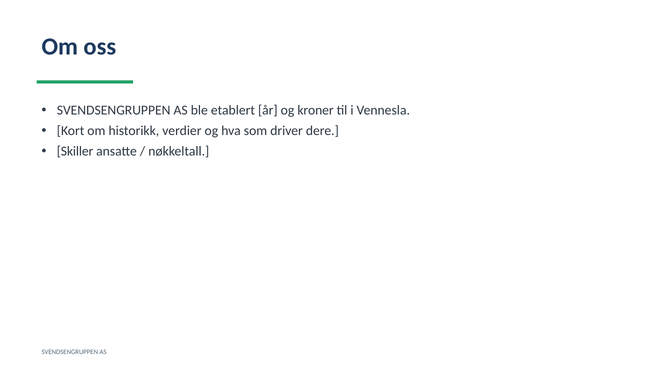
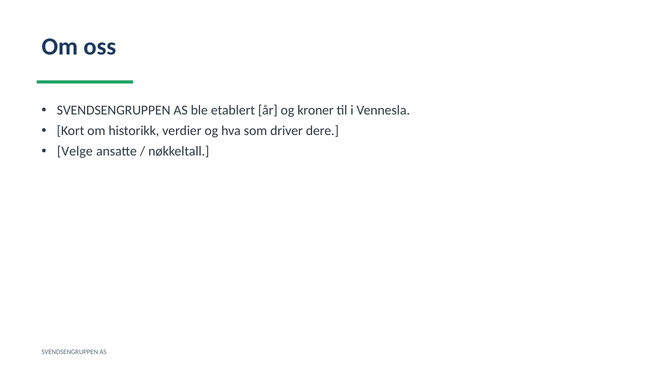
Skiller: Skiller -> Velge
